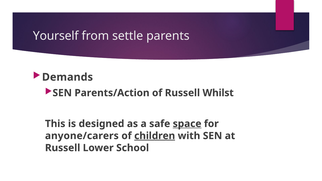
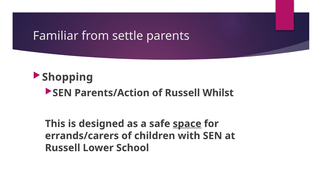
Yourself: Yourself -> Familiar
Demands: Demands -> Shopping
anyone/carers: anyone/carers -> errands/carers
children underline: present -> none
